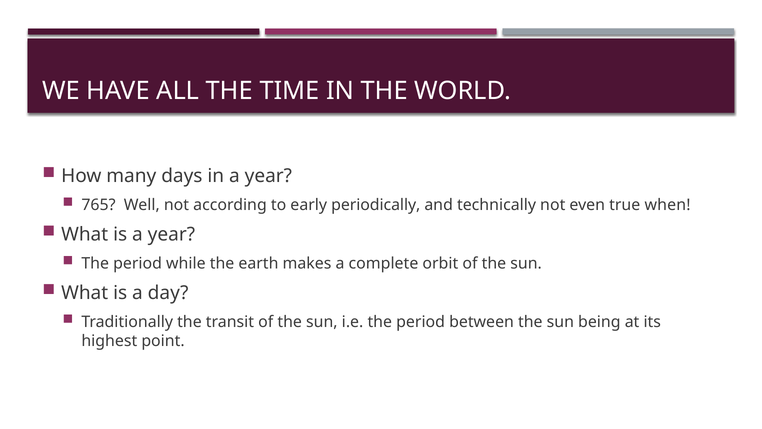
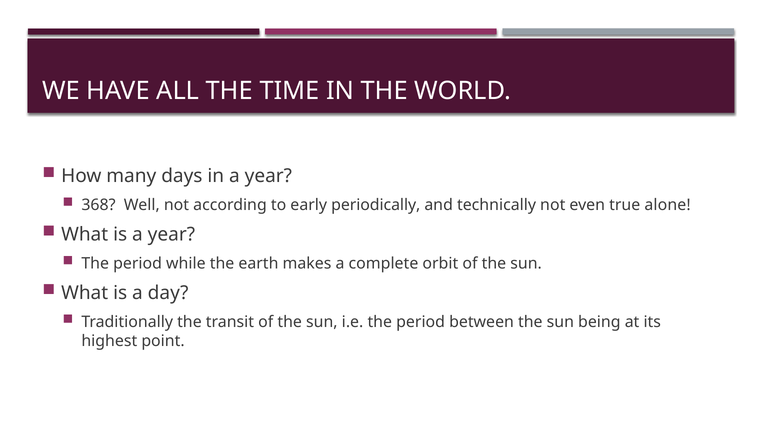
765: 765 -> 368
when: when -> alone
